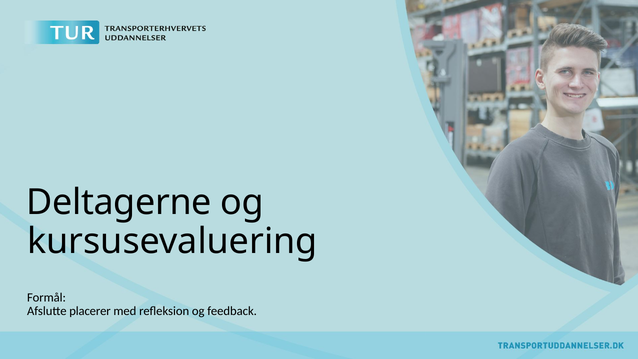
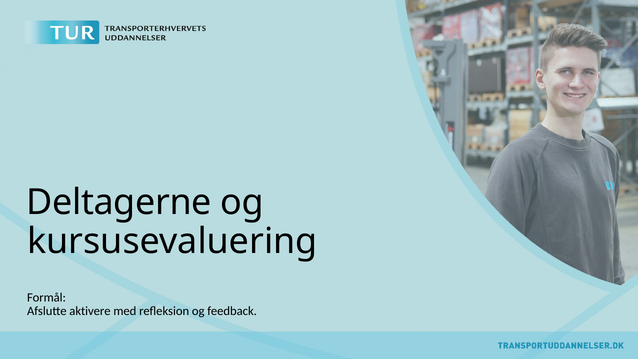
placerer: placerer -> aktivere
